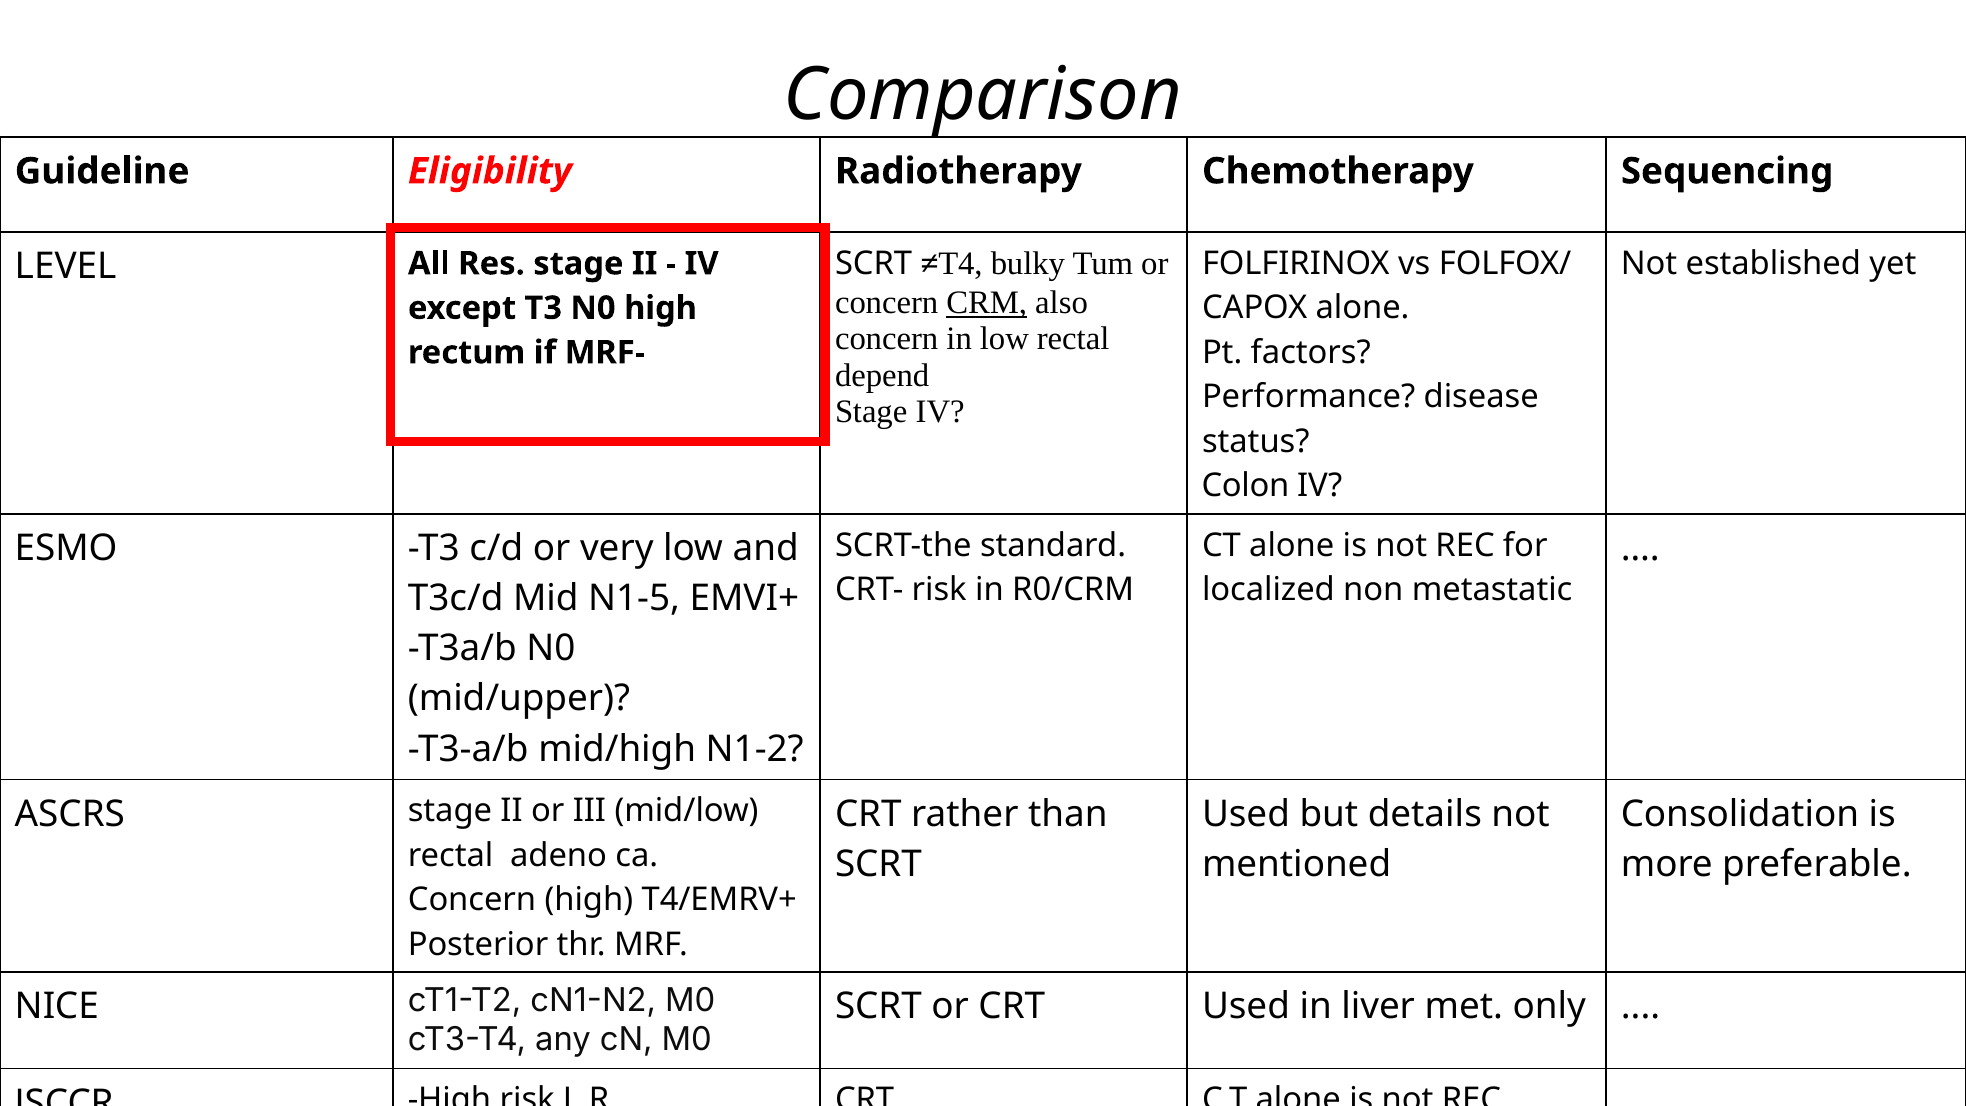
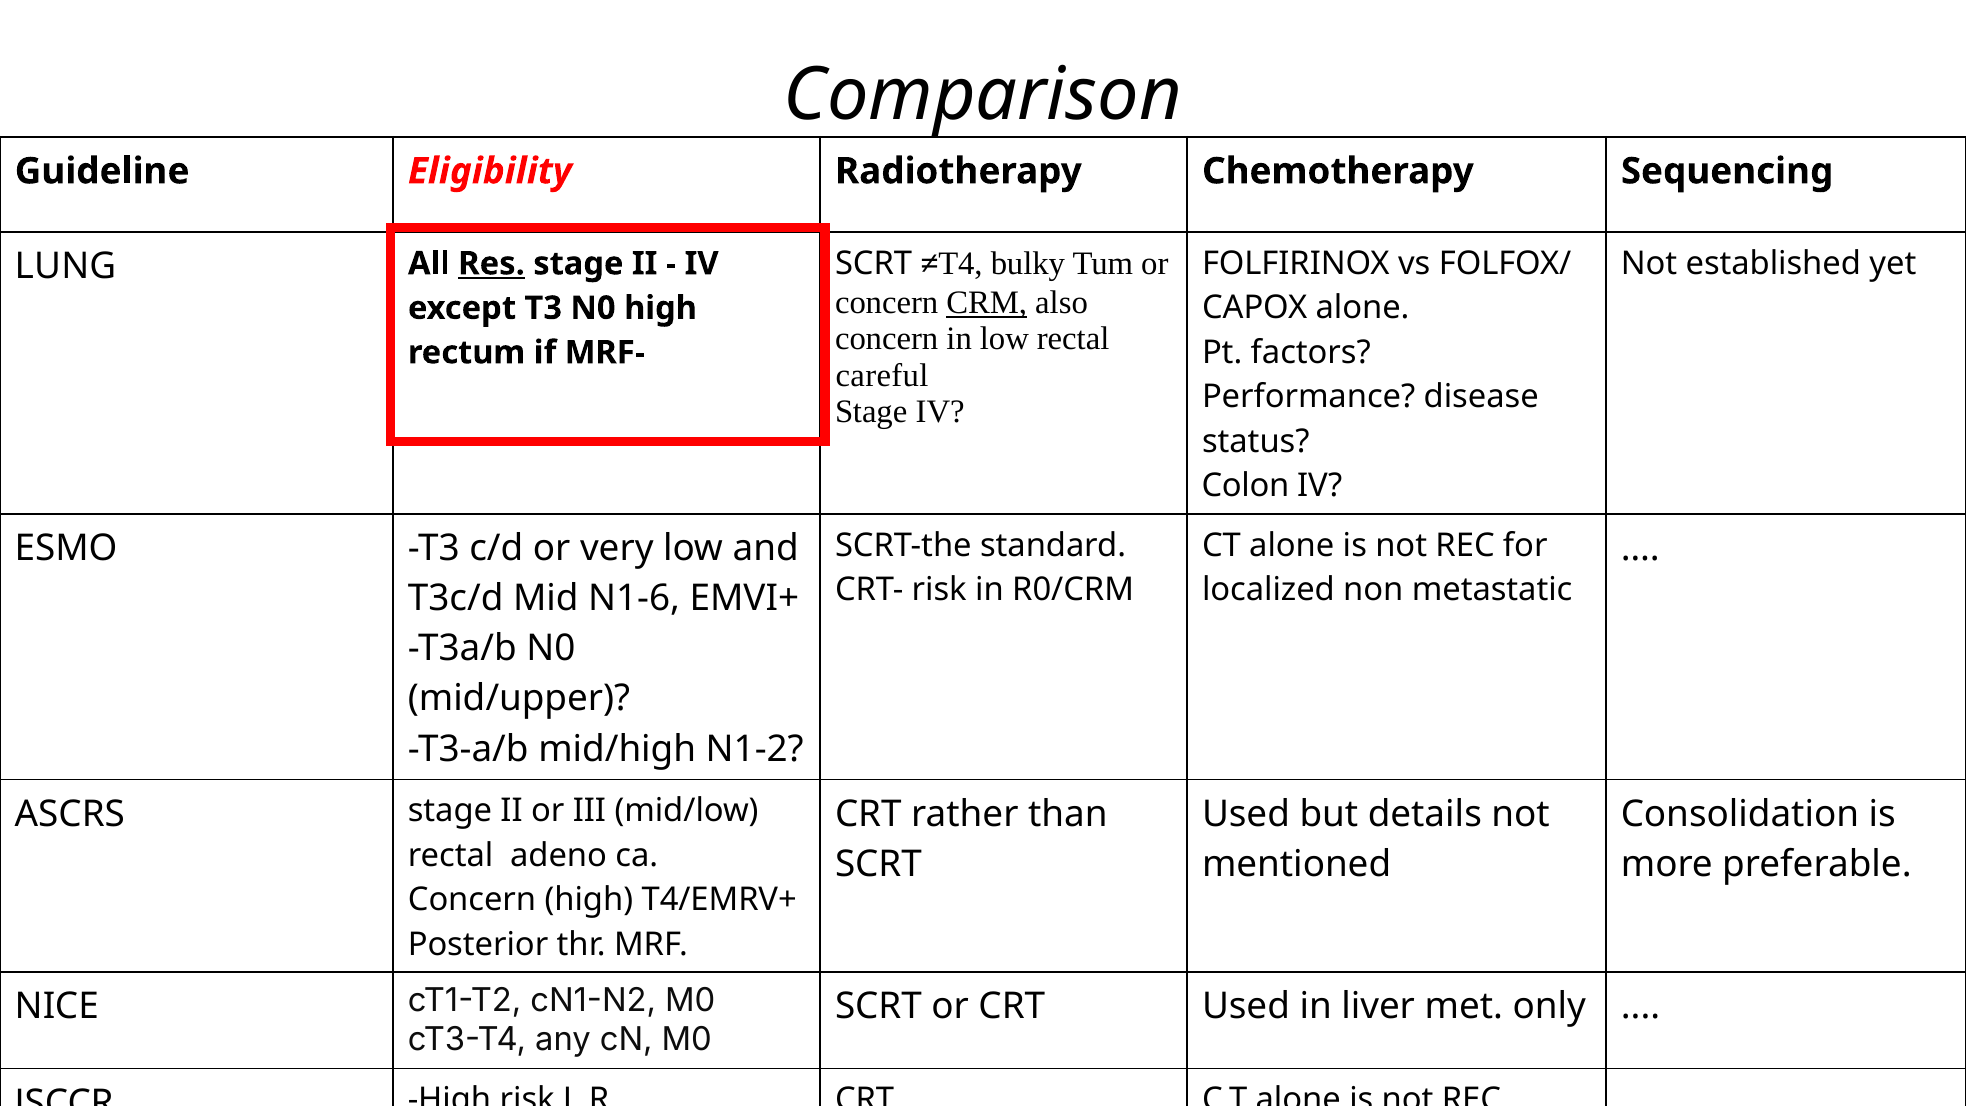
LEVEL: LEVEL -> LUNG
Res underline: none -> present
depend: depend -> careful
N1-5: N1-5 -> N1-6
